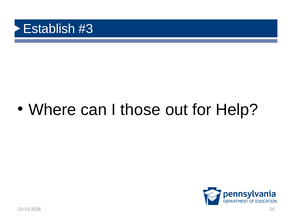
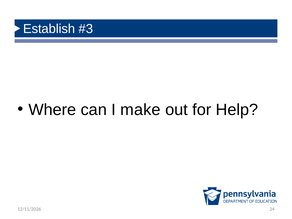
those: those -> make
